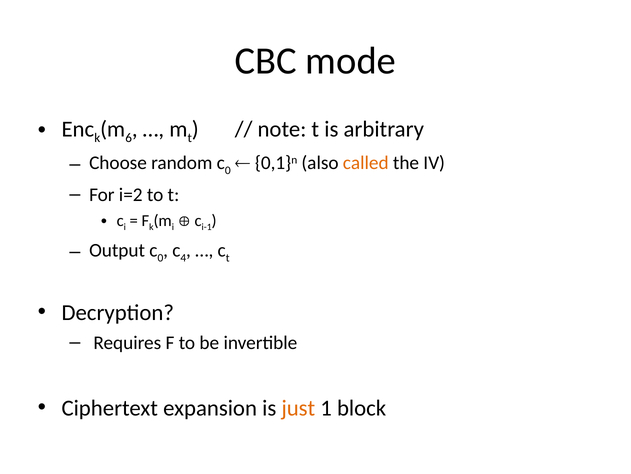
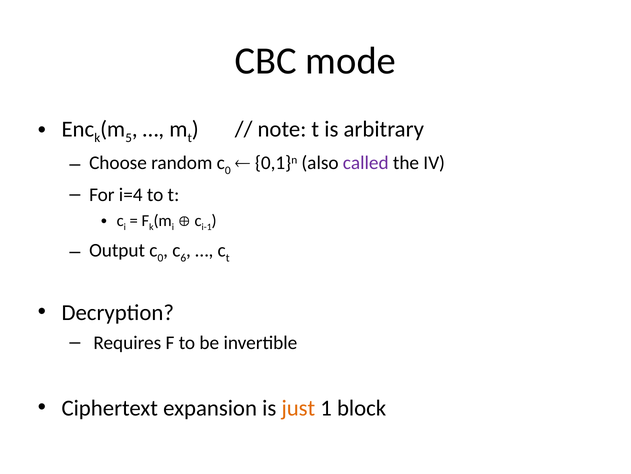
6: 6 -> 5
called colour: orange -> purple
i=2: i=2 -> i=4
4: 4 -> 6
